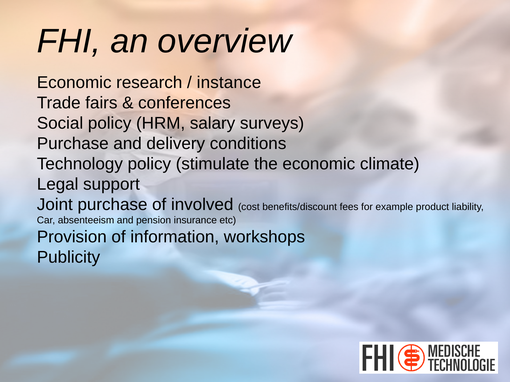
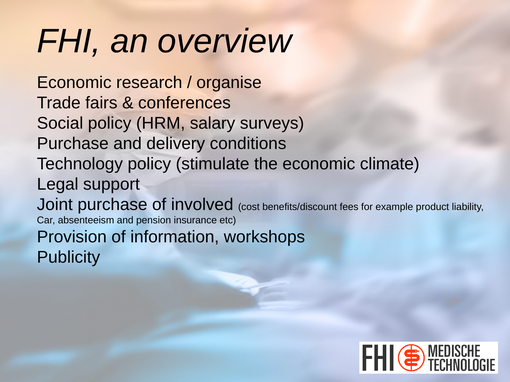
instance: instance -> organise
